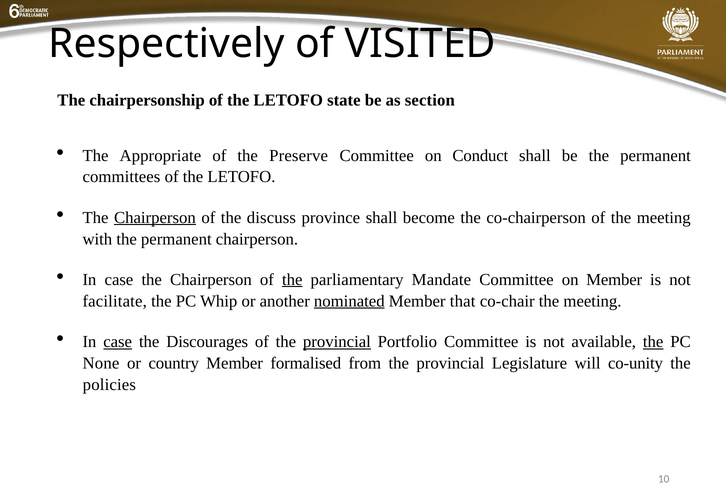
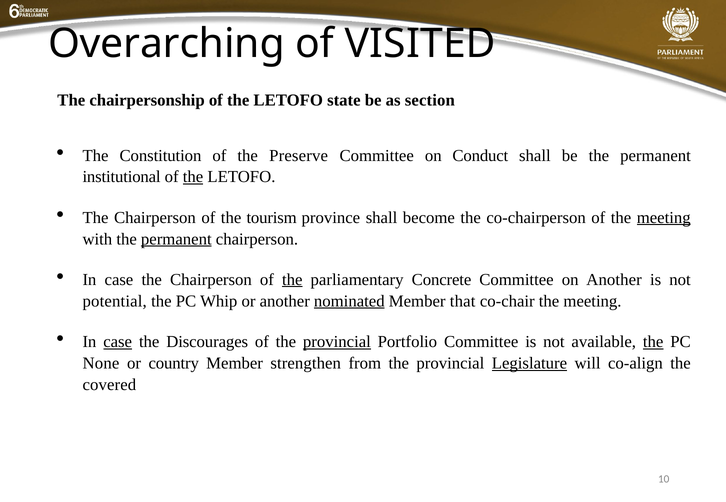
Respectively: Respectively -> Overarching
Appropriate: Appropriate -> Constitution
committees: committees -> institutional
the at (193, 177) underline: none -> present
Chairperson at (155, 218) underline: present -> none
discuss: discuss -> tourism
meeting at (664, 218) underline: none -> present
permanent at (176, 239) underline: none -> present
Mandate: Mandate -> Concrete
on Member: Member -> Another
facilitate: facilitate -> potential
formalised: formalised -> strengthen
Legislature underline: none -> present
co-unity: co-unity -> co-align
policies: policies -> covered
